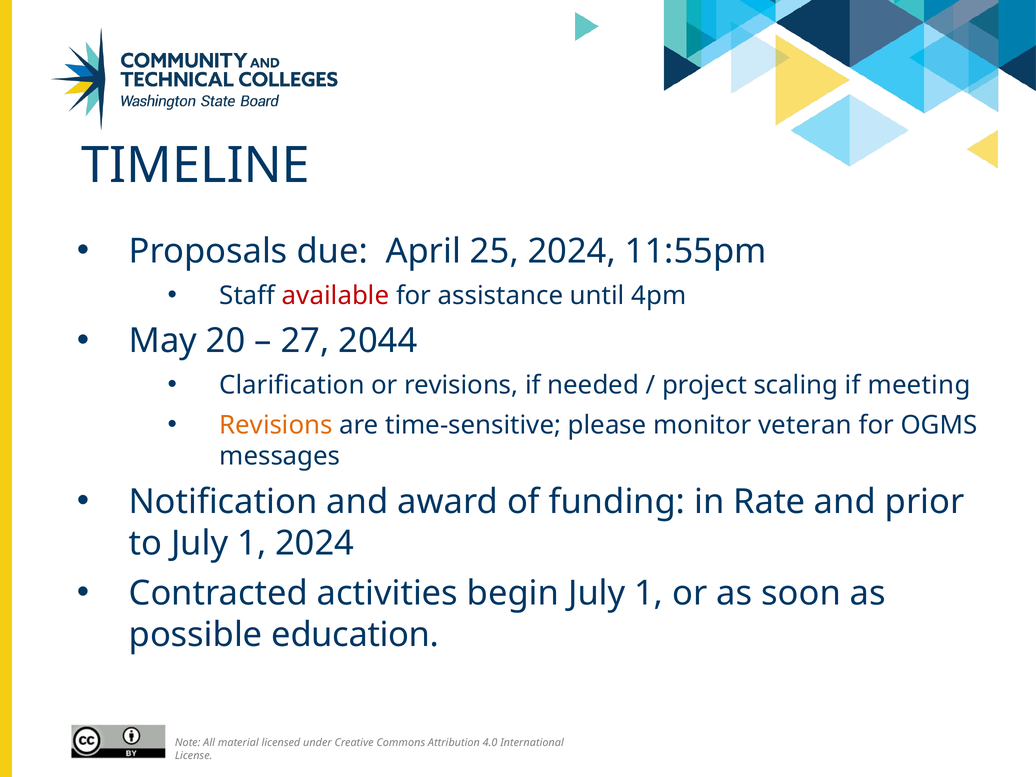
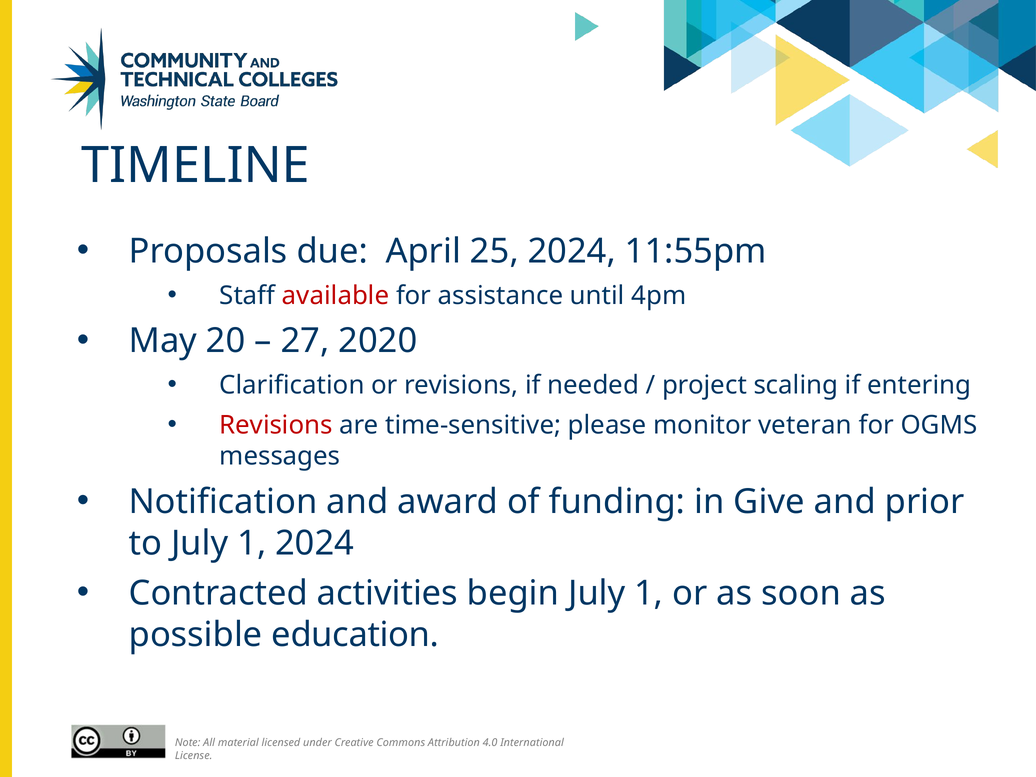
2044: 2044 -> 2020
meeting: meeting -> entering
Revisions at (276, 425) colour: orange -> red
Rate: Rate -> Give
